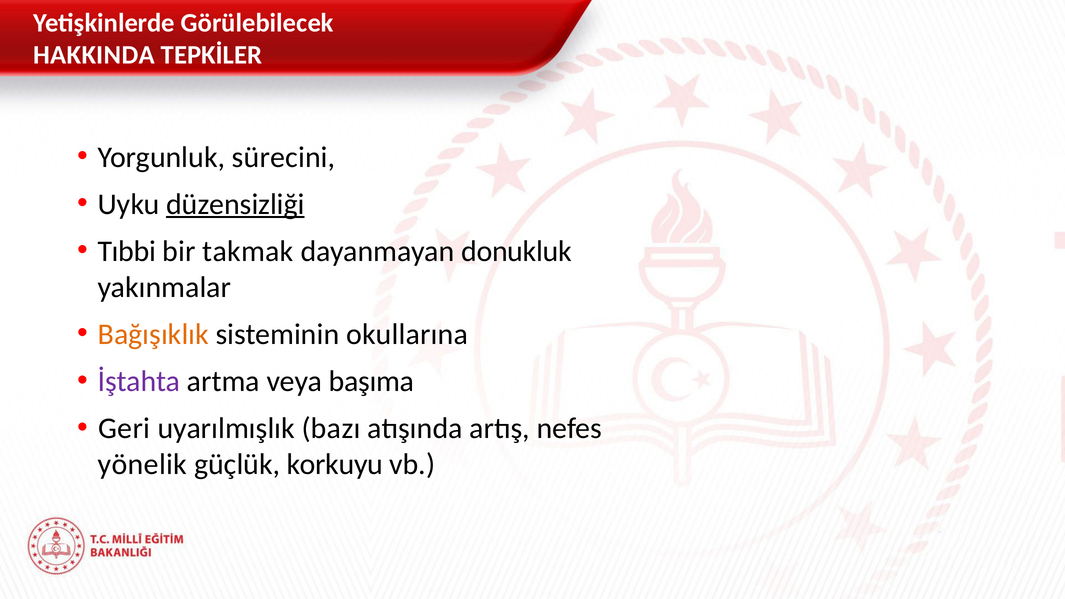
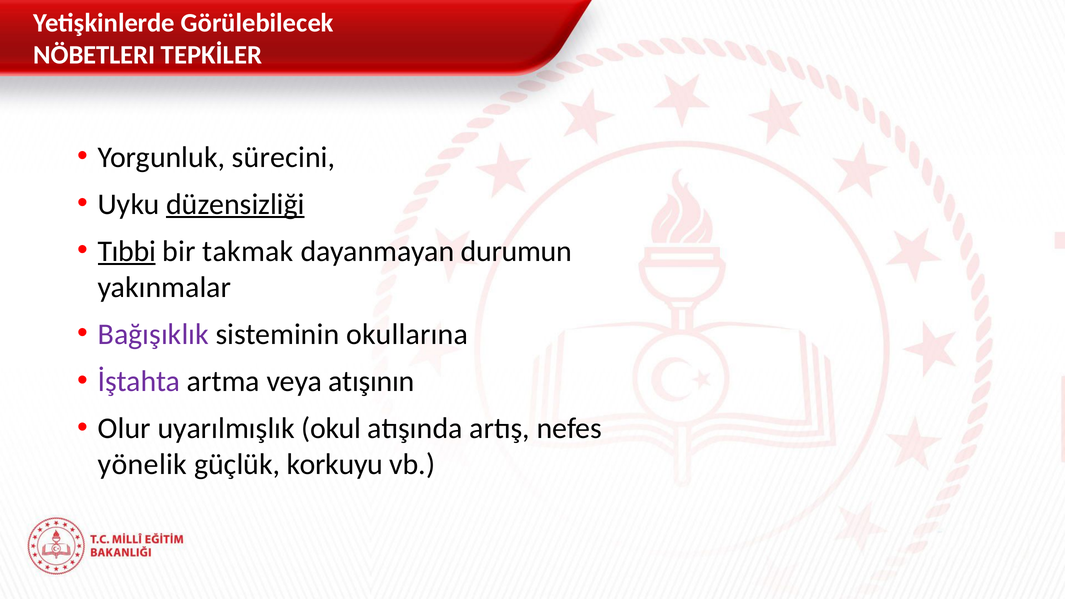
HAKKINDA: HAKKINDA -> NÖBETLERI
Tıbbi underline: none -> present
donukluk: donukluk -> durumun
Bağışıklık colour: orange -> purple
başıma: başıma -> atışının
Geri: Geri -> Olur
bazı: bazı -> okul
